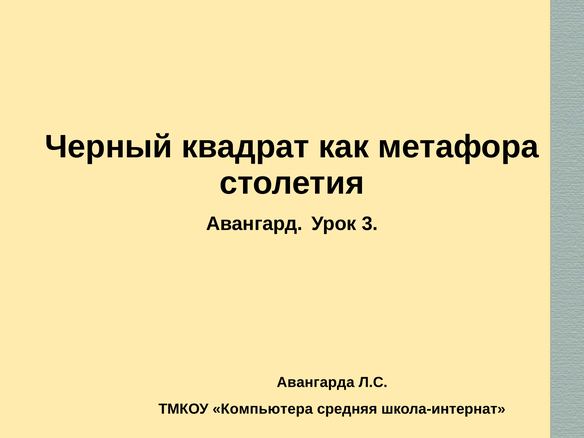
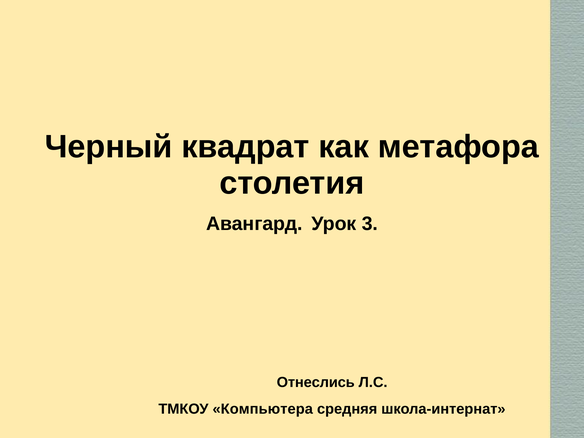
Авангарда: Авангарда -> Отнеслись
